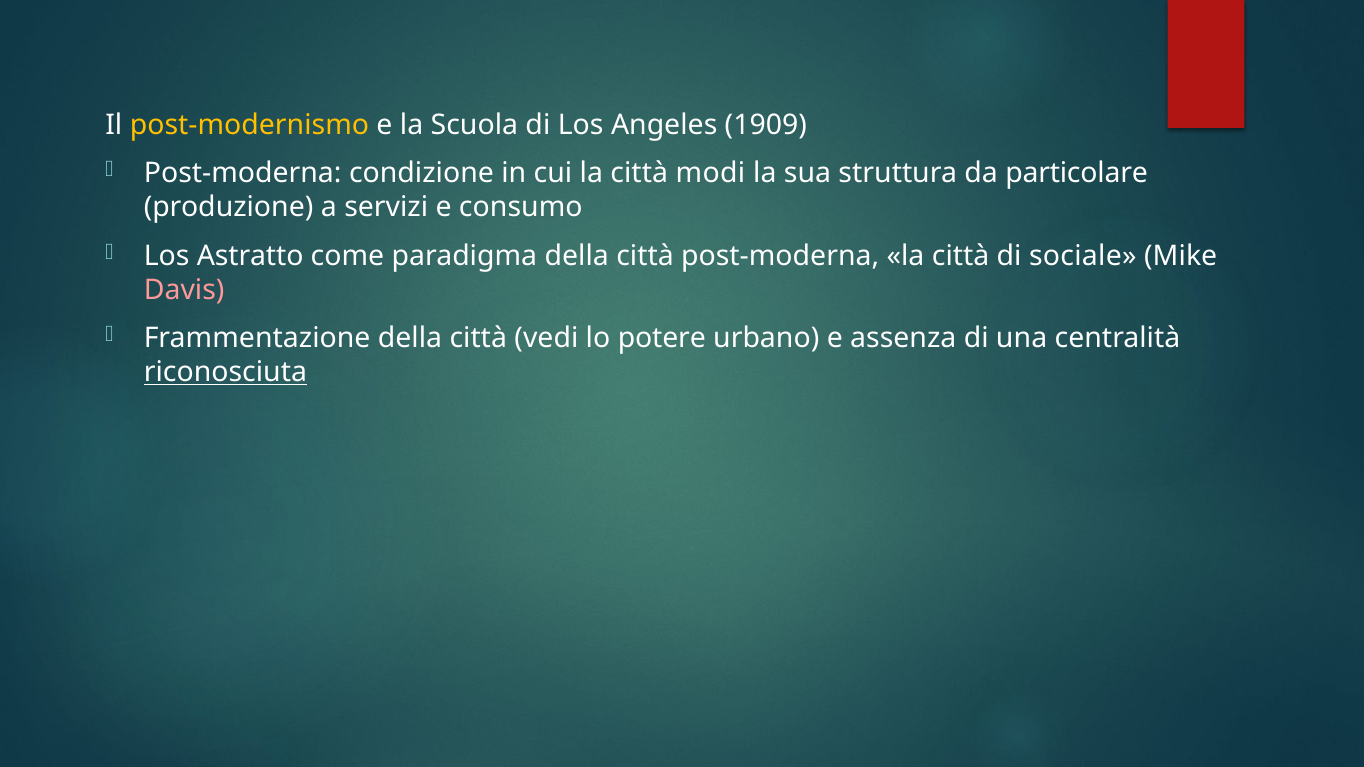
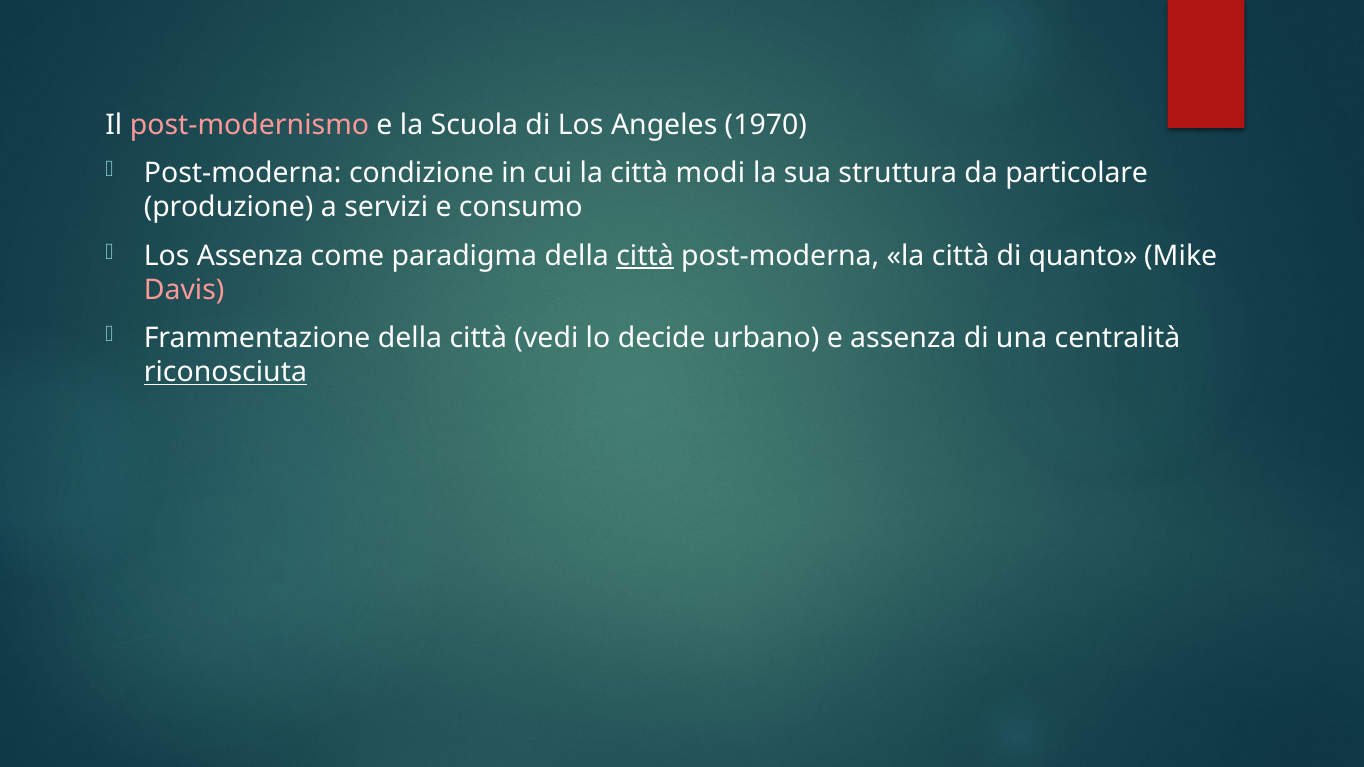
post-modernismo colour: yellow -> pink
1909: 1909 -> 1970
Los Astratto: Astratto -> Assenza
città at (645, 256) underline: none -> present
sociale: sociale -> quanto
potere: potere -> decide
